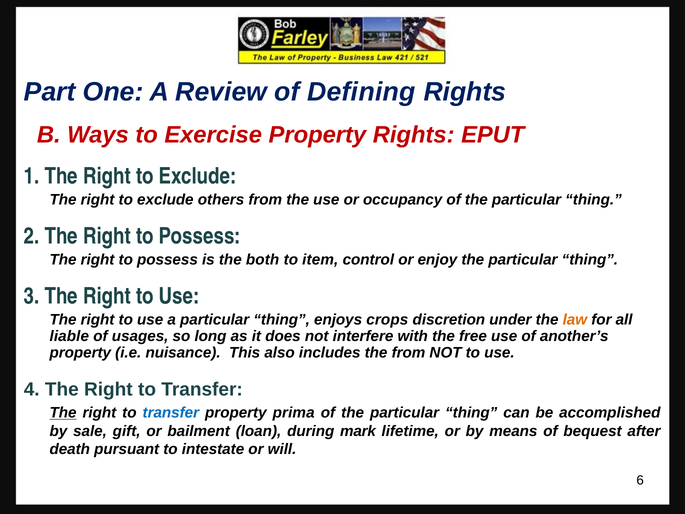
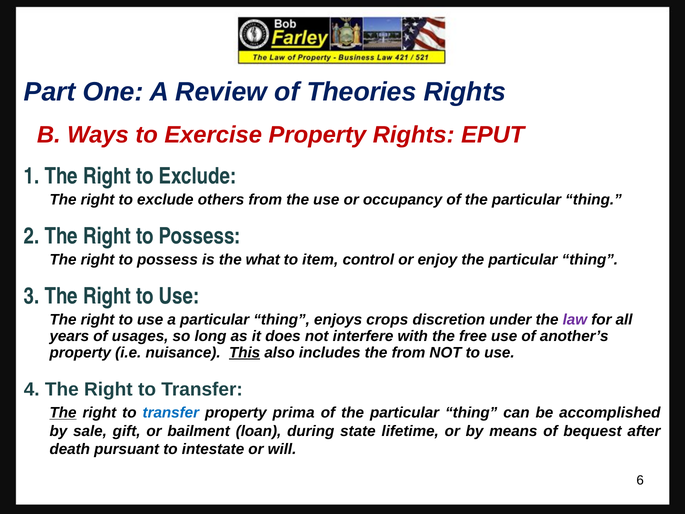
Defining: Defining -> Theories
both: both -> what
law colour: orange -> purple
liable: liable -> years
This underline: none -> present
mark: mark -> state
